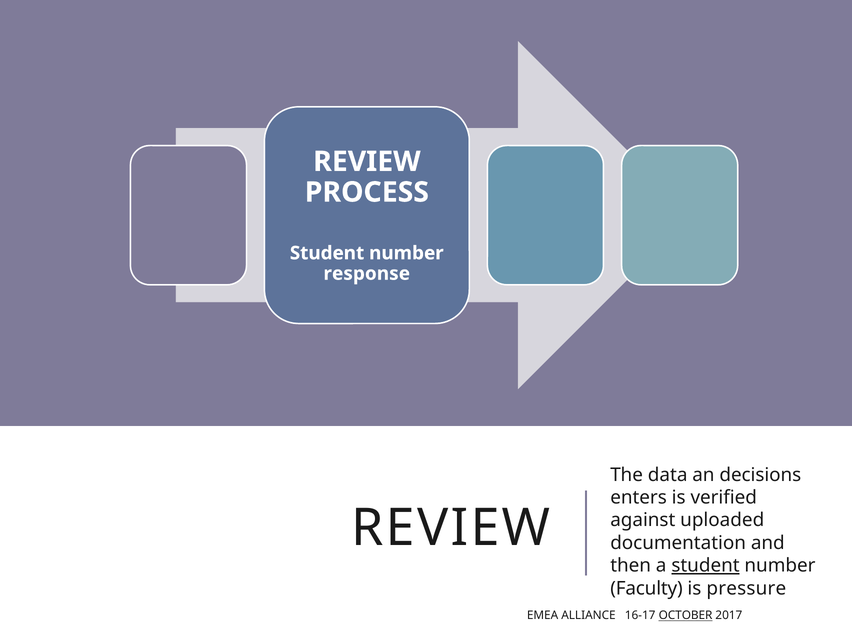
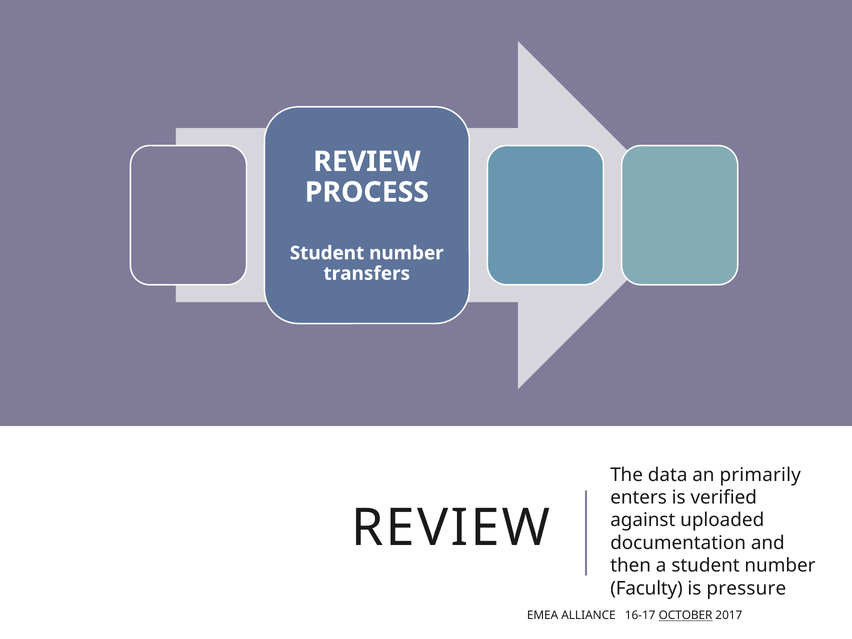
response: response -> transfers
decisions: decisions -> primarily
student at (706, 566) underline: present -> none
